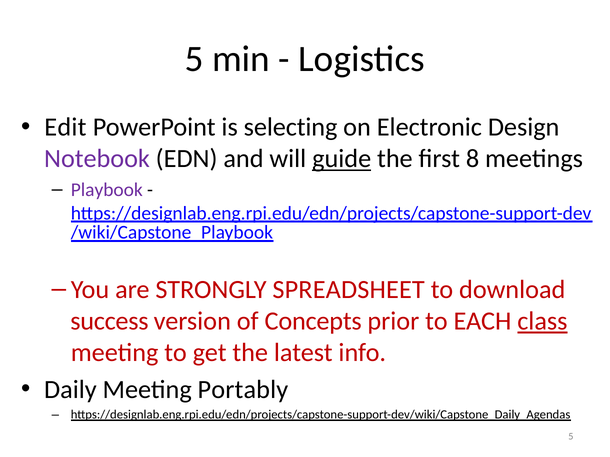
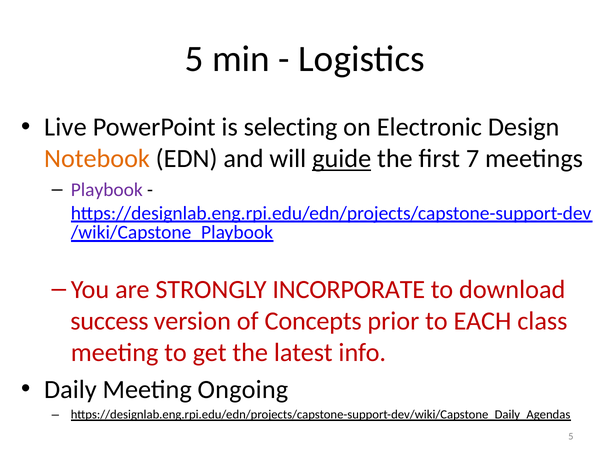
Edit: Edit -> Live
Notebook colour: purple -> orange
8: 8 -> 7
SPREADSHEET: SPREADSHEET -> INCORPORATE
class underline: present -> none
Portably: Portably -> Ongoing
